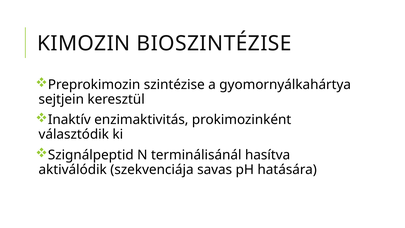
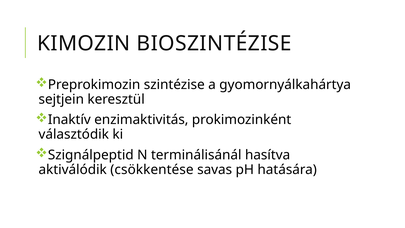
szekvenciája: szekvenciája -> csökkentése
